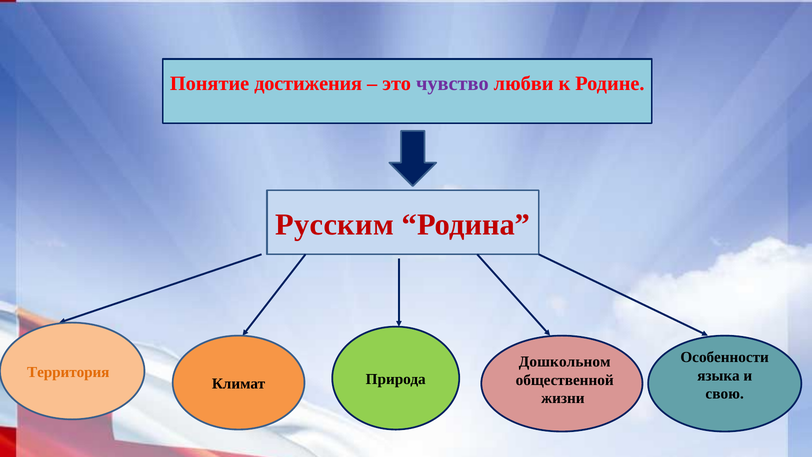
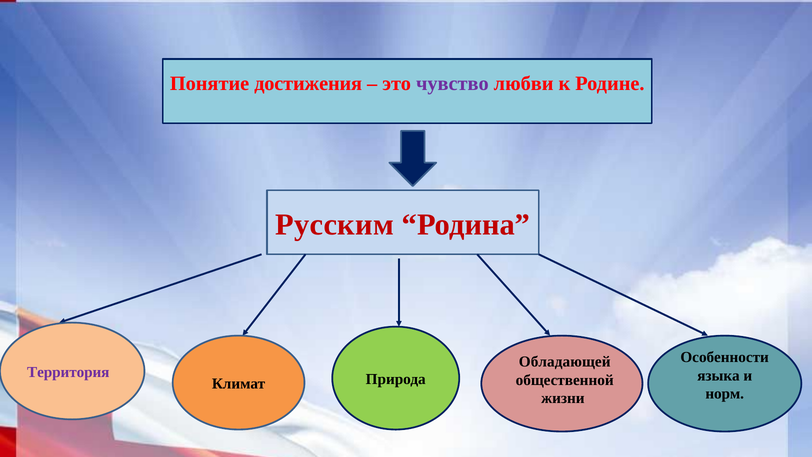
Дошкольном: Дошкольном -> Обладающей
Территория colour: orange -> purple
свою: свою -> норм
